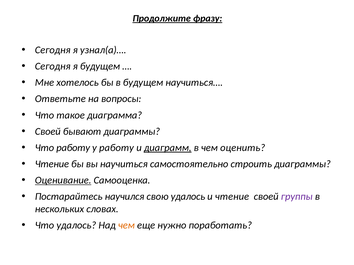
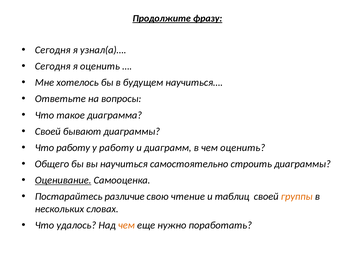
я будущем: будущем -> оценить
диаграмм underline: present -> none
Чтение at (52, 164): Чтение -> Общего
научился: научился -> различие
свою удалось: удалось -> чтение
и чтение: чтение -> таблиц
группы colour: purple -> orange
